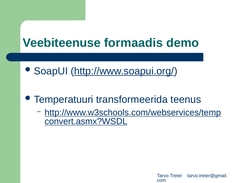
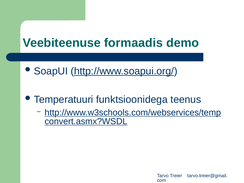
transformeerida: transformeerida -> funktsioonidega
